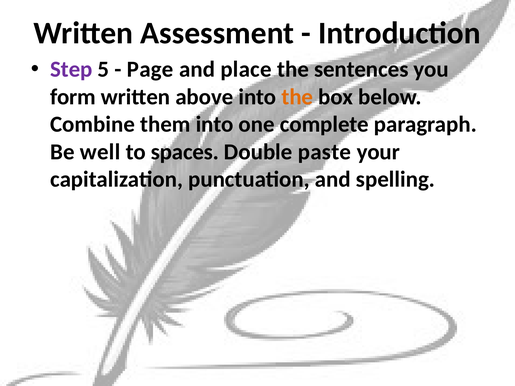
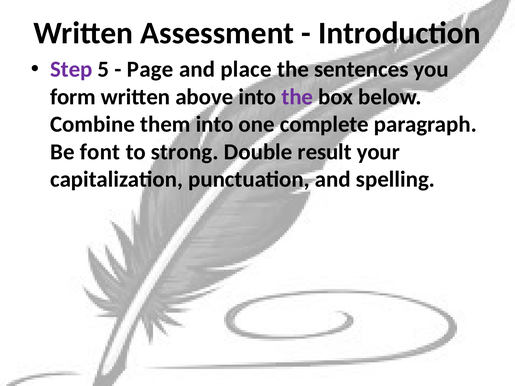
the at (297, 97) colour: orange -> purple
well: well -> font
spaces: spaces -> strong
paste: paste -> result
